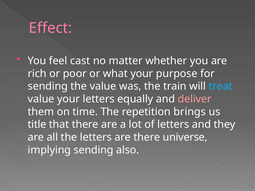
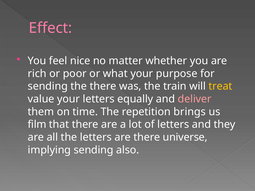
cast: cast -> nice
the value: value -> there
treat colour: light blue -> yellow
title: title -> film
